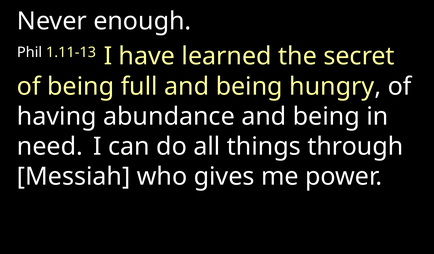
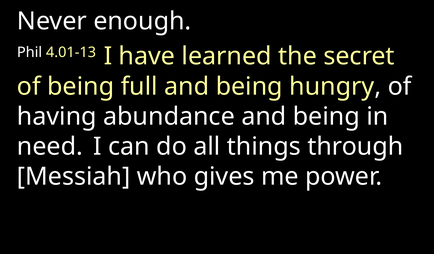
1.11-13: 1.11-13 -> 4.01-13
